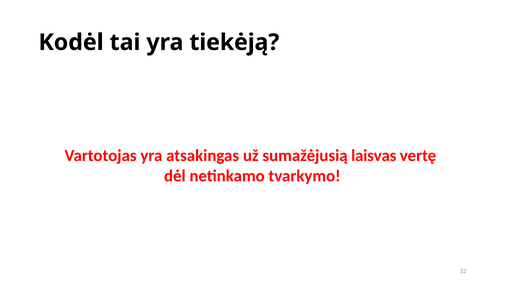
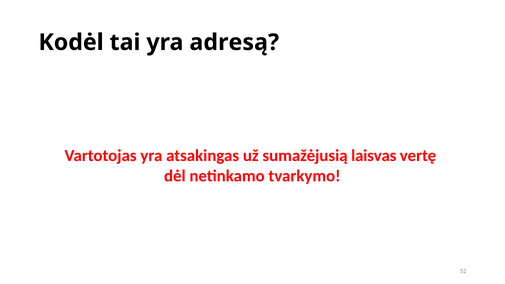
tiekėją: tiekėją -> adresą
